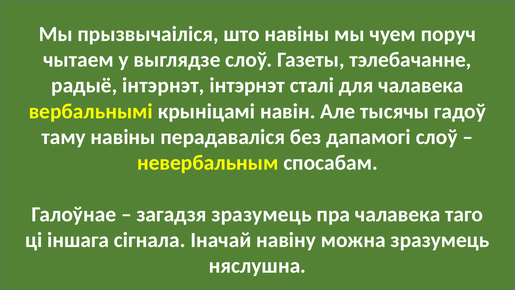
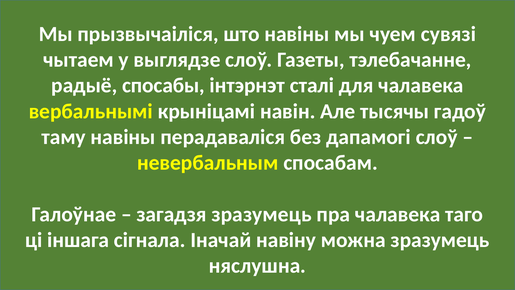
поруч: поруч -> сувязі
радыё інтэрнэт: інтэрнэт -> спосабы
